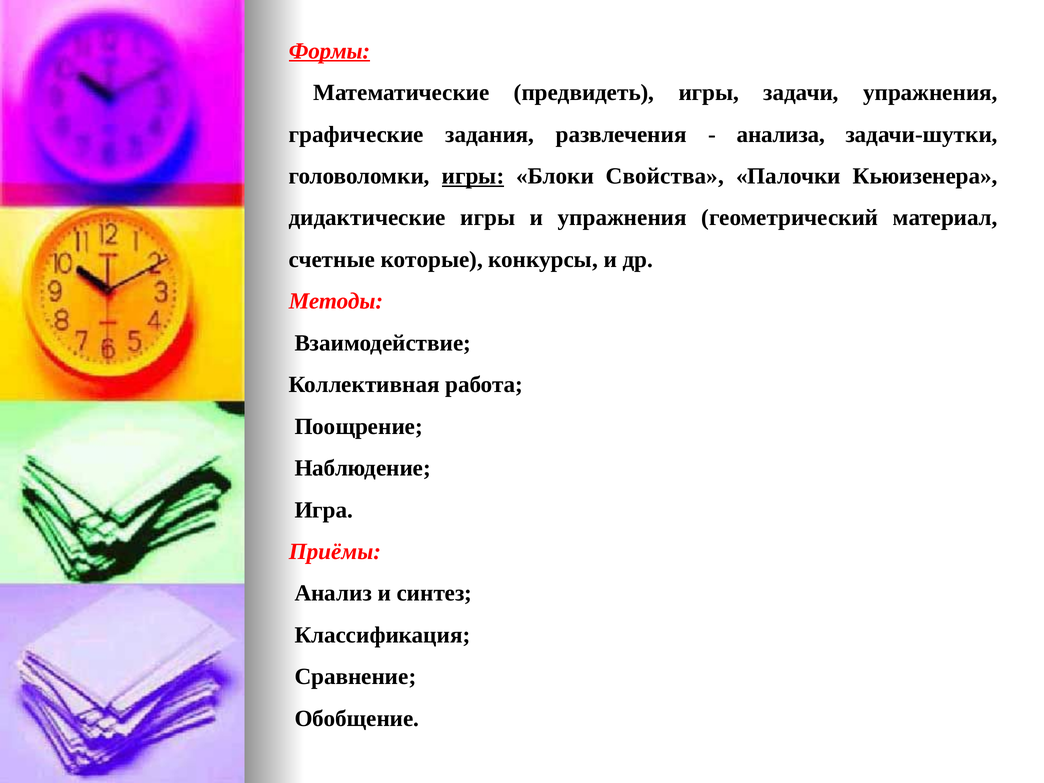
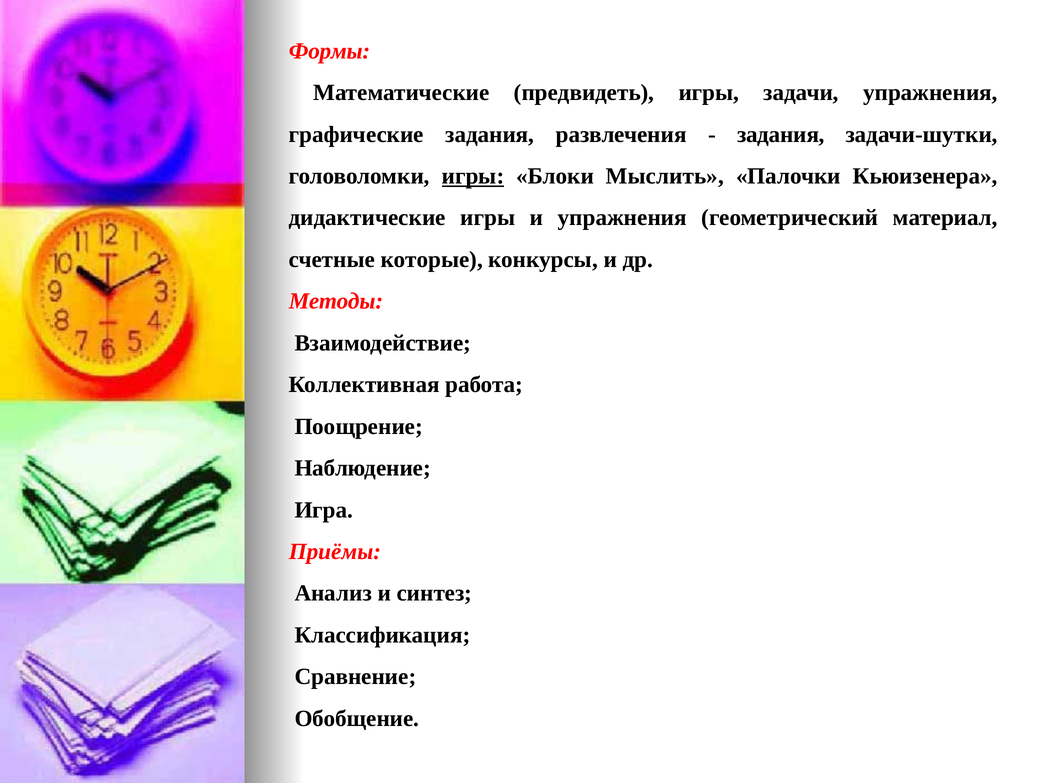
Формы underline: present -> none
анализа at (781, 134): анализа -> задания
Свойства: Свойства -> Мыслить
